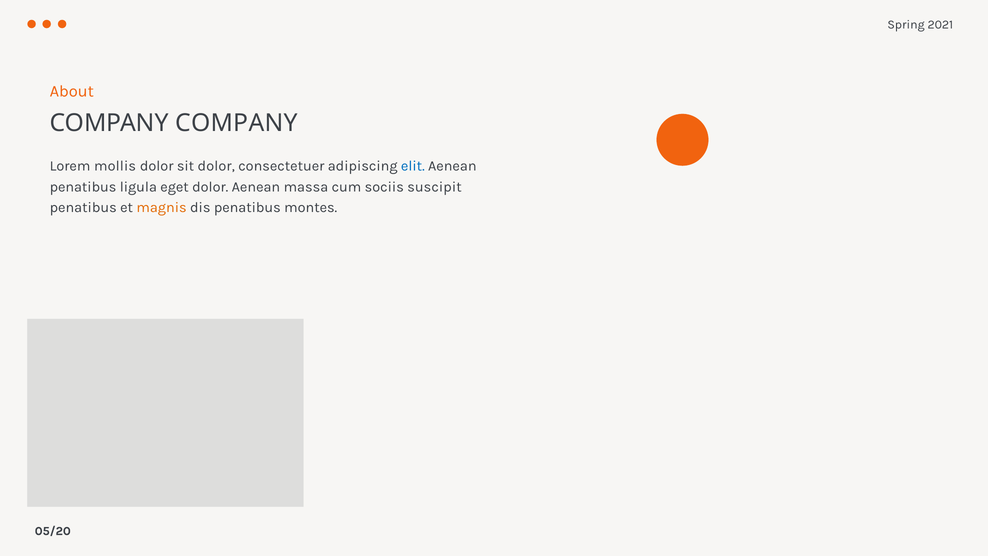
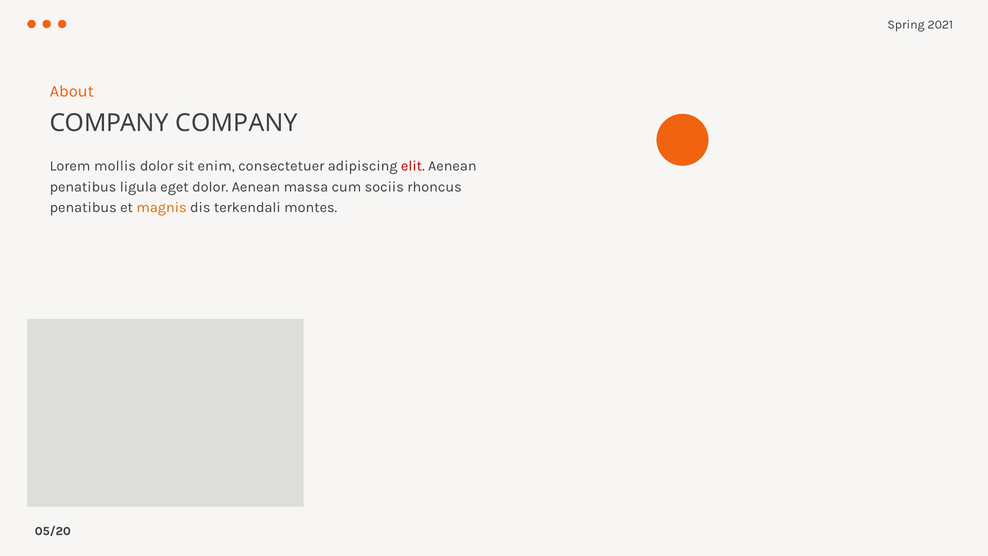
sit dolor: dolor -> enim
elit colour: blue -> red
suscipit: suscipit -> rhoncus
dis penatibus: penatibus -> terkendali
